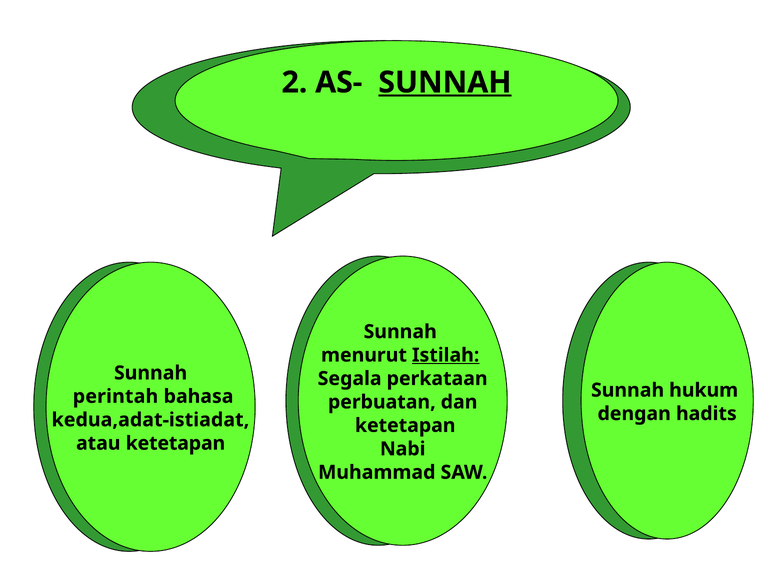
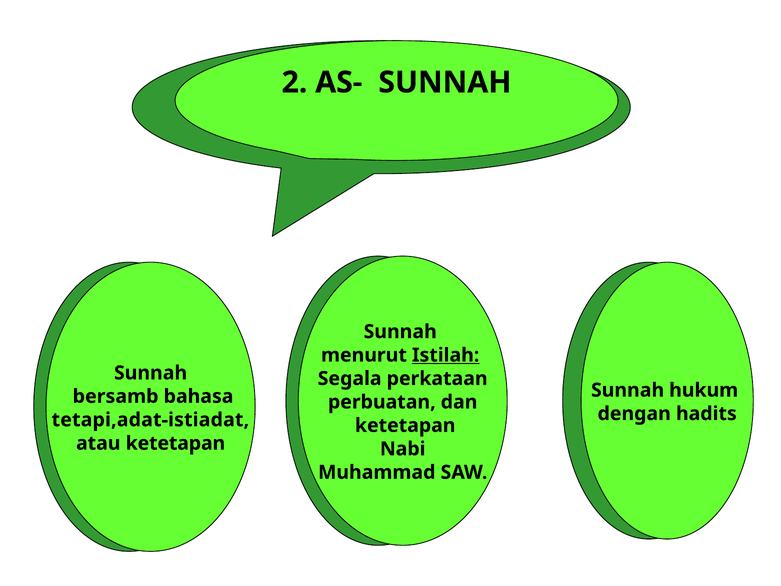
SUNNAH at (445, 82) underline: present -> none
perintah: perintah -> bersamb
kedua,adat-istiadat: kedua,adat-istiadat -> tetapi,adat-istiadat
